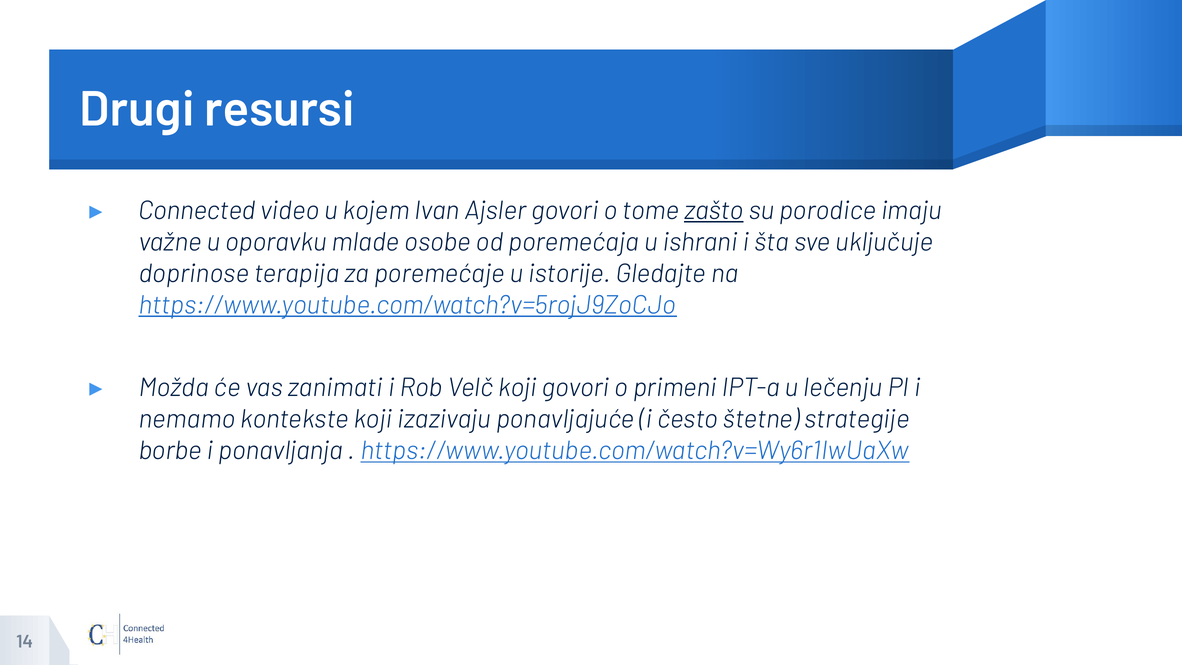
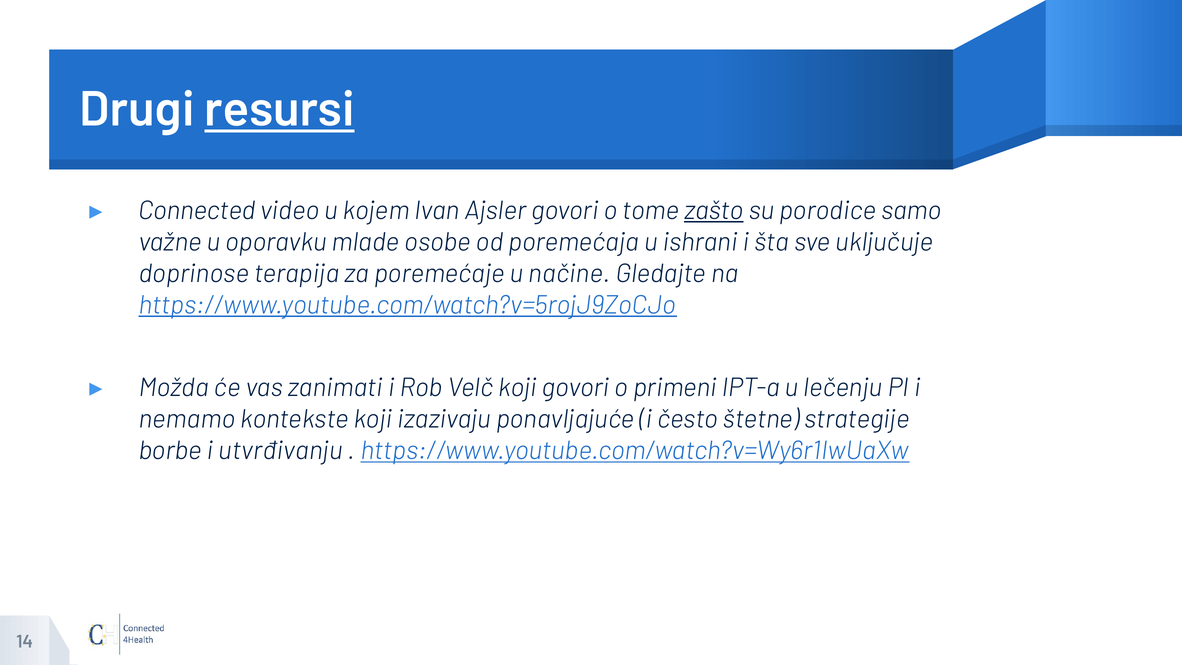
resursi underline: none -> present
imaju: imaju -> samo
istorije: istorije -> načine
ponavljanja: ponavljanja -> utvrđivanju
